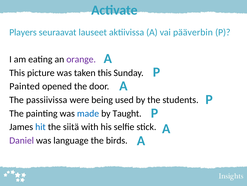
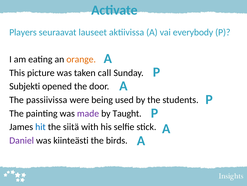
pääverbin: pääverbin -> everybody
orange colour: purple -> orange
taken this: this -> call
Painted: Painted -> Subjekti
made colour: blue -> purple
language: language -> kiinteästi
